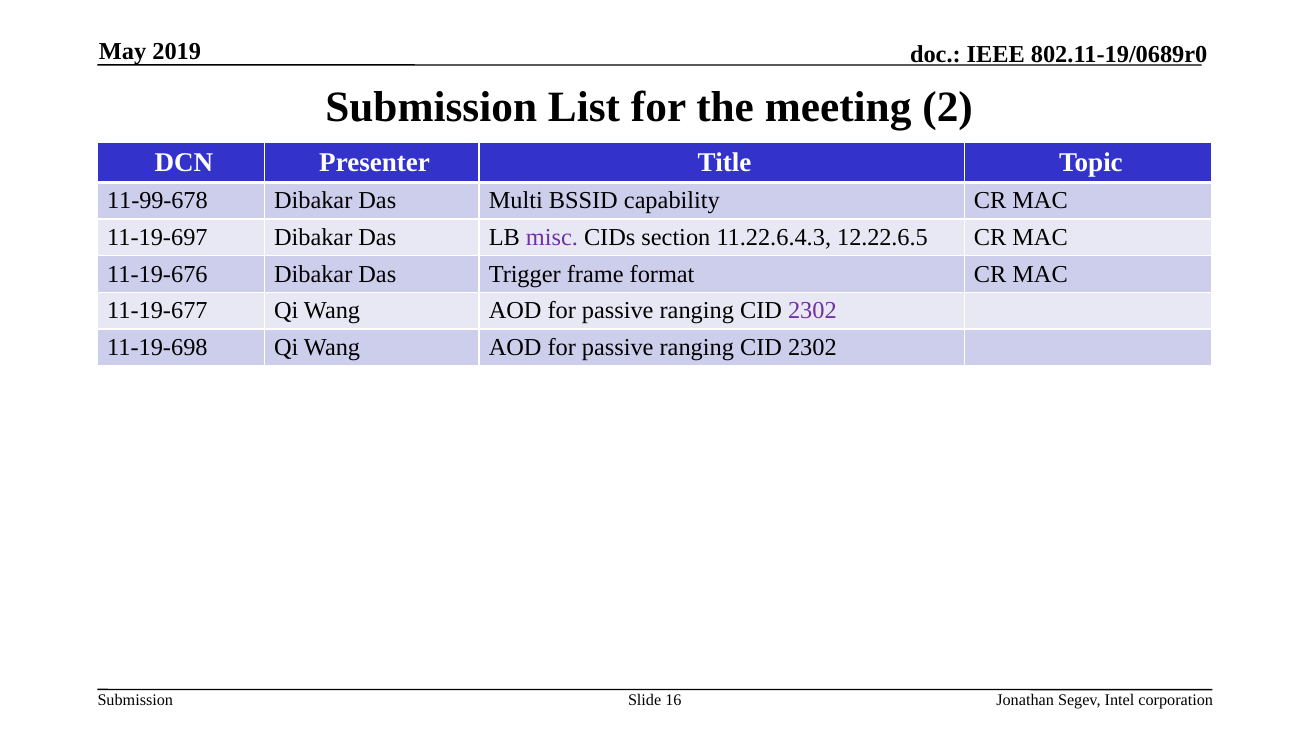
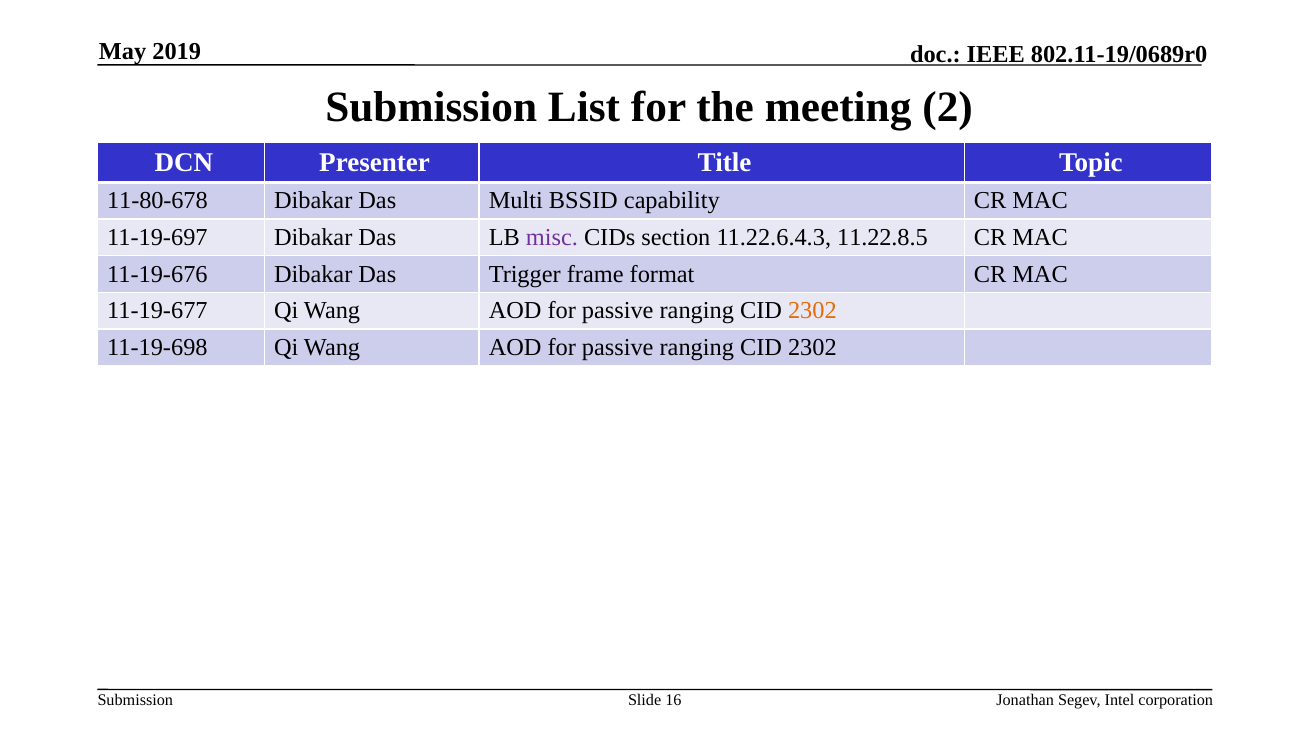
11-99-678: 11-99-678 -> 11-80-678
12.22.6.5: 12.22.6.5 -> 11.22.8.5
2302 at (812, 311) colour: purple -> orange
